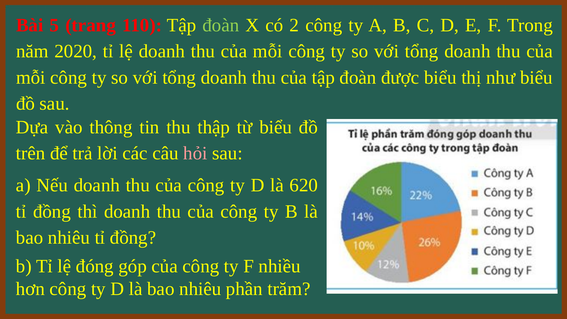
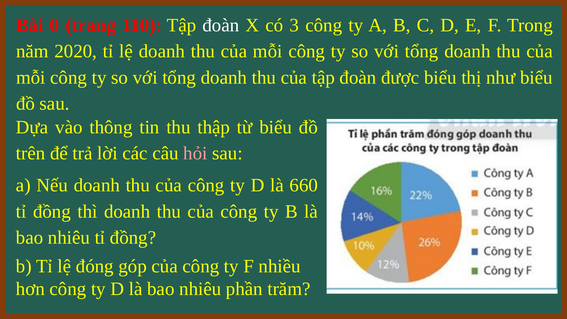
5: 5 -> 0
đoàn at (221, 25) colour: light green -> white
2: 2 -> 3
620: 620 -> 660
